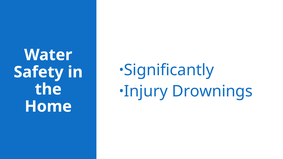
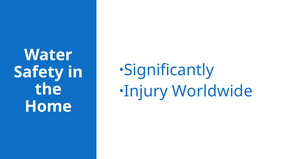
Drownings: Drownings -> Worldwide
